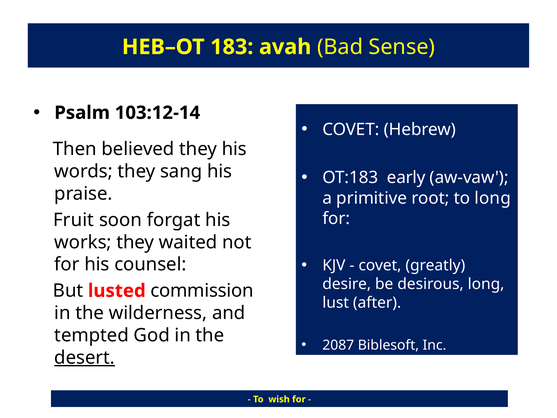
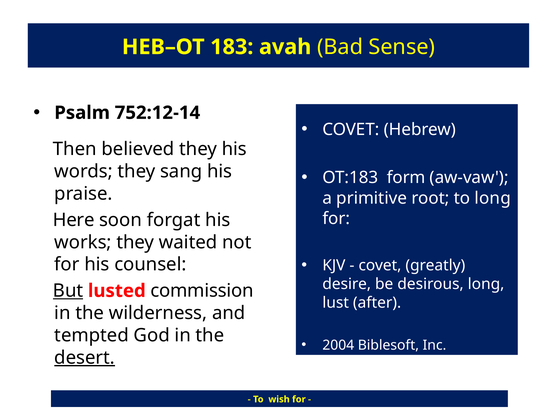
103:12-14: 103:12-14 -> 752:12-14
early: early -> form
Fruit: Fruit -> Here
But underline: none -> present
2087: 2087 -> 2004
